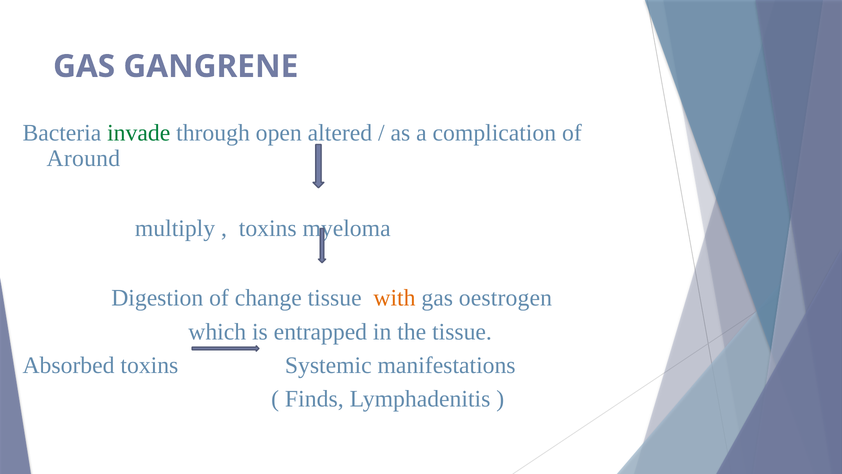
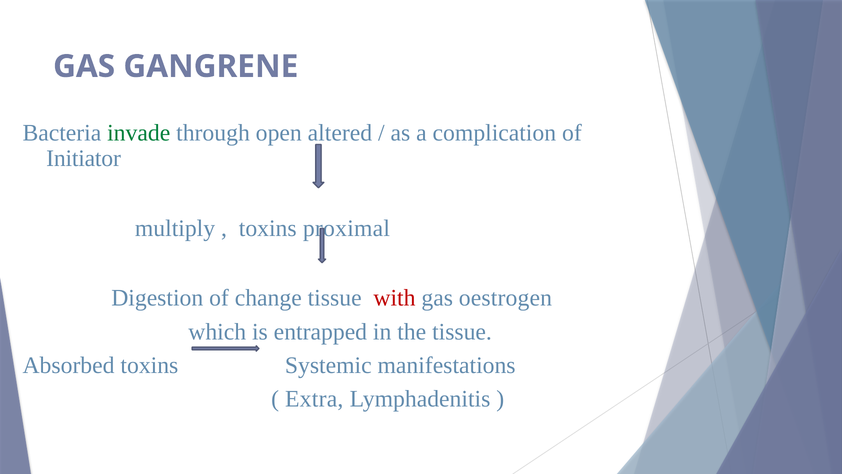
Around: Around -> Initiator
myeloma: myeloma -> proximal
with colour: orange -> red
Finds: Finds -> Extra
